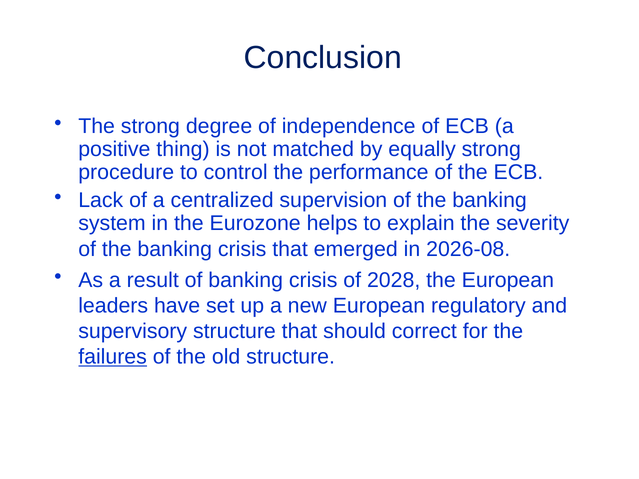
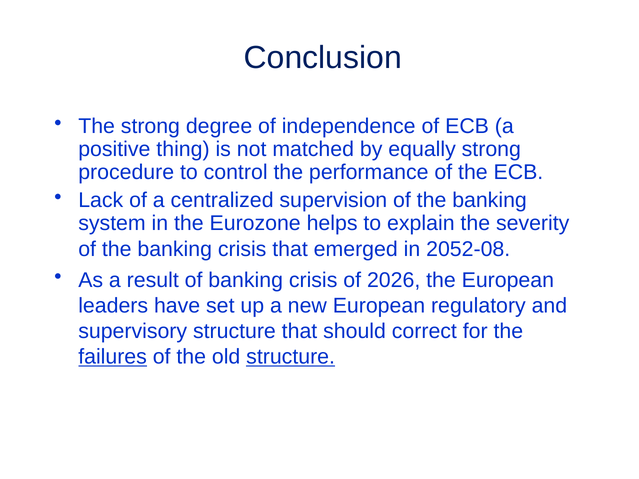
2026-08: 2026-08 -> 2052-08
2028: 2028 -> 2026
structure at (291, 357) underline: none -> present
